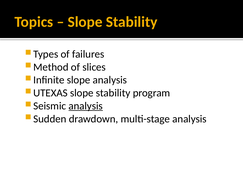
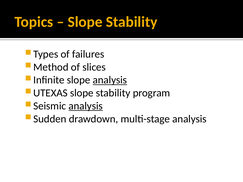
analysis at (110, 80) underline: none -> present
